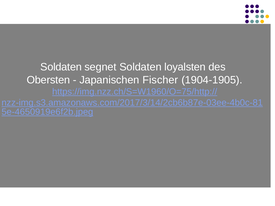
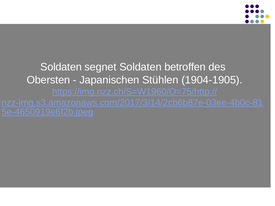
loyalsten: loyalsten -> betroffen
Fischer: Fischer -> Stühlen
